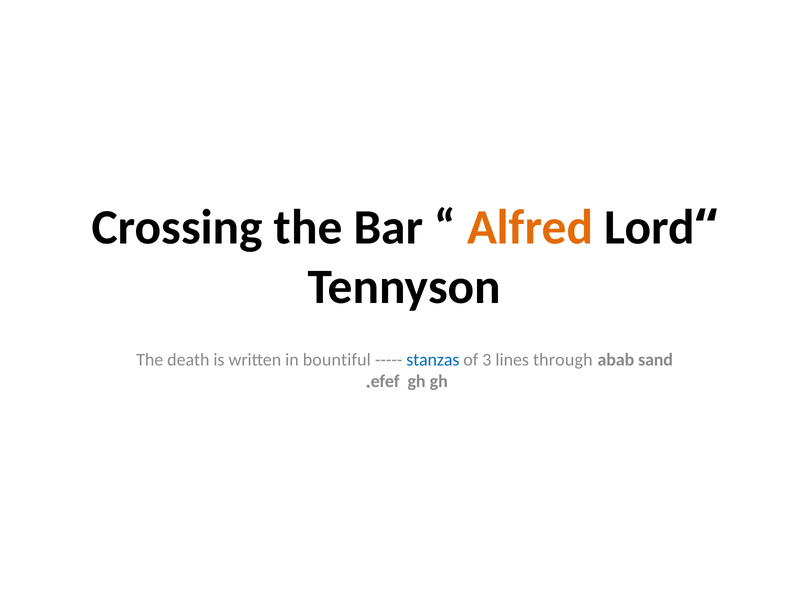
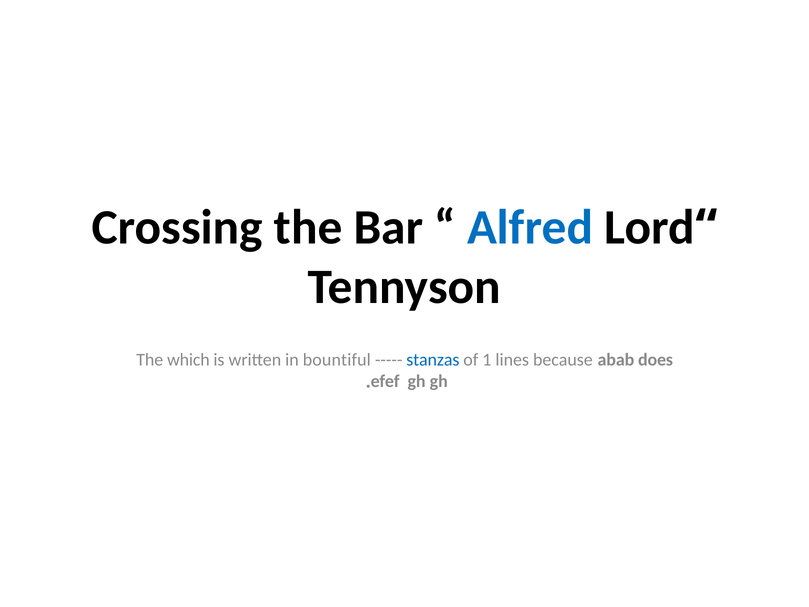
Alfred colour: orange -> blue
death: death -> which
3: 3 -> 1
through: through -> because
sand: sand -> does
